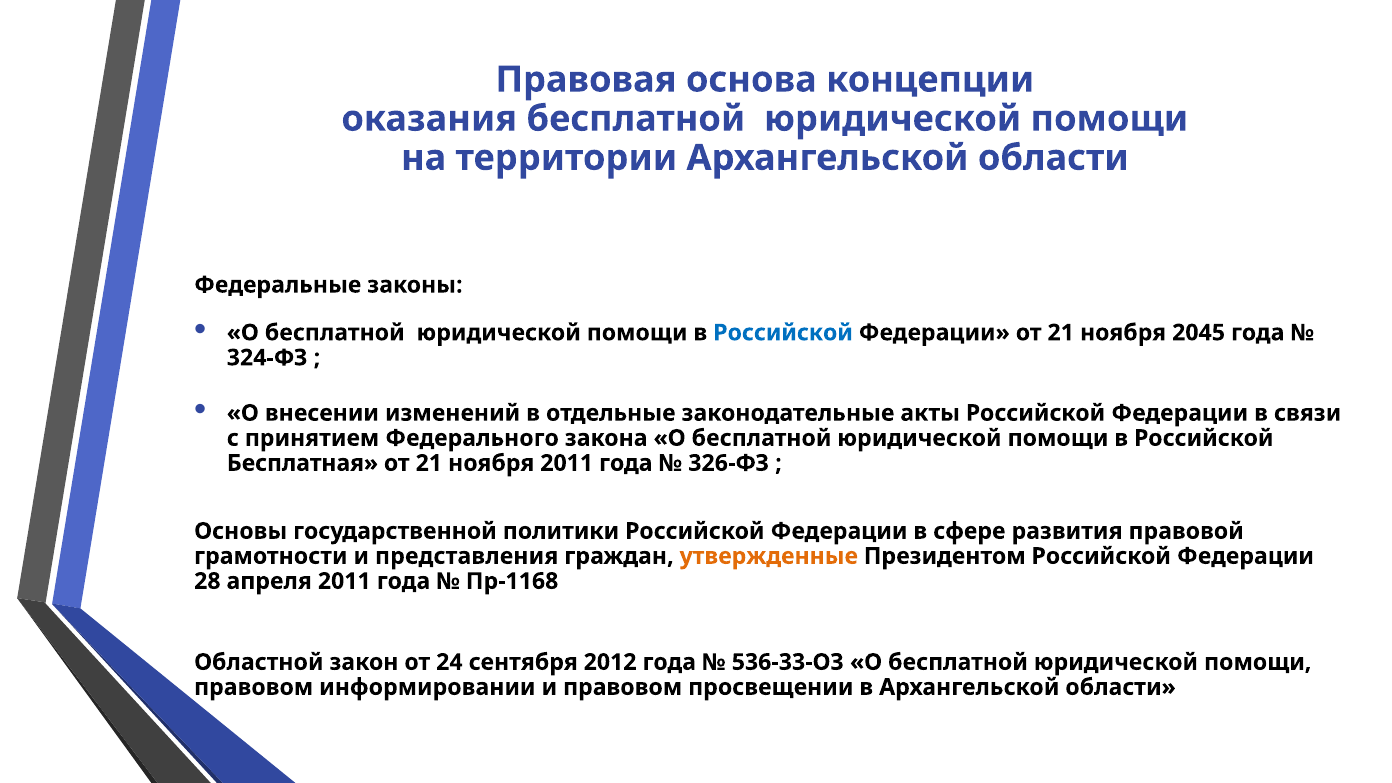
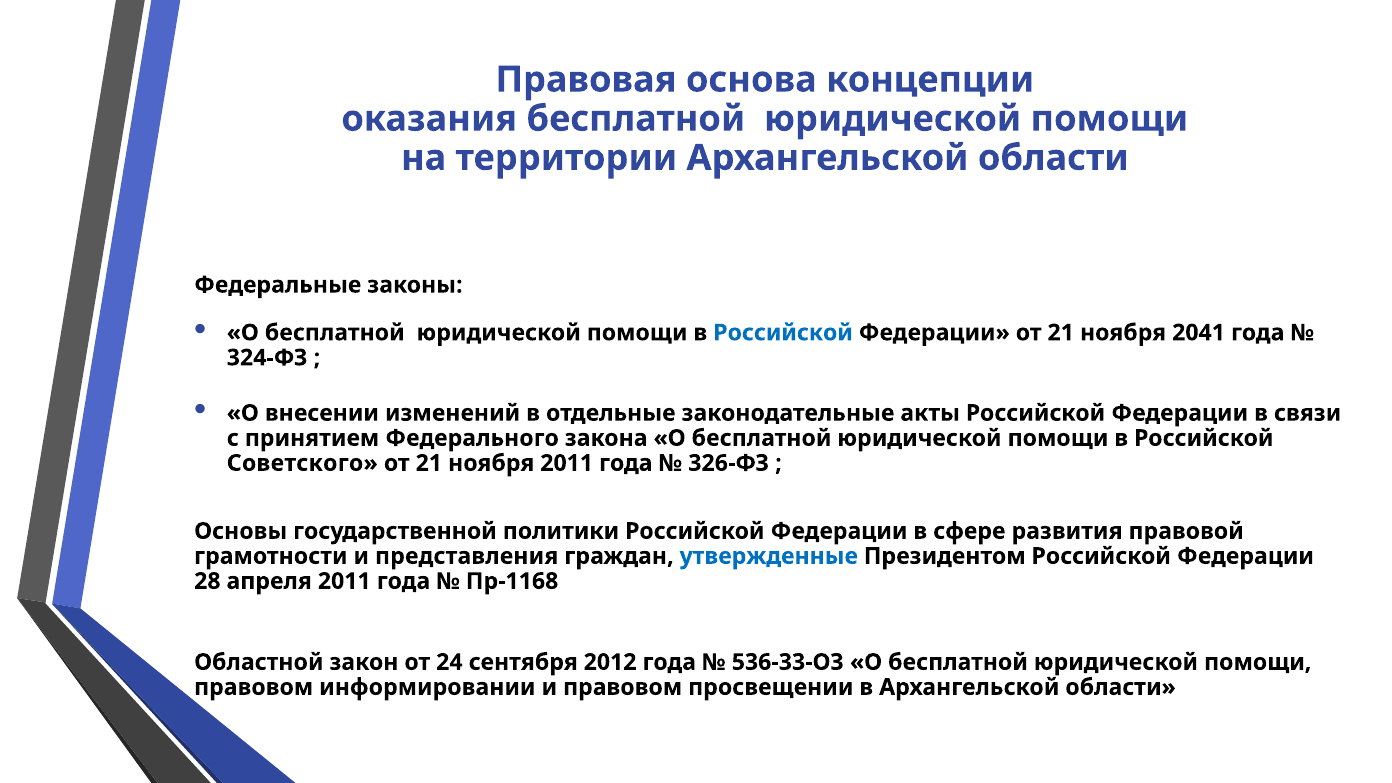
2045: 2045 -> 2041
Бесплатная: Бесплатная -> Советского
утвержденные colour: orange -> blue
